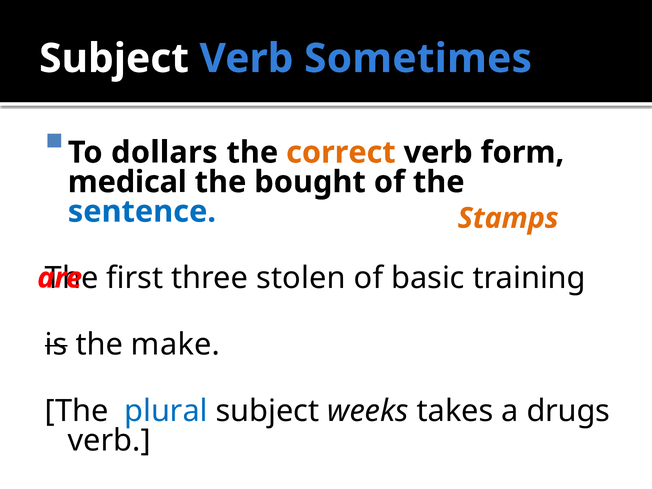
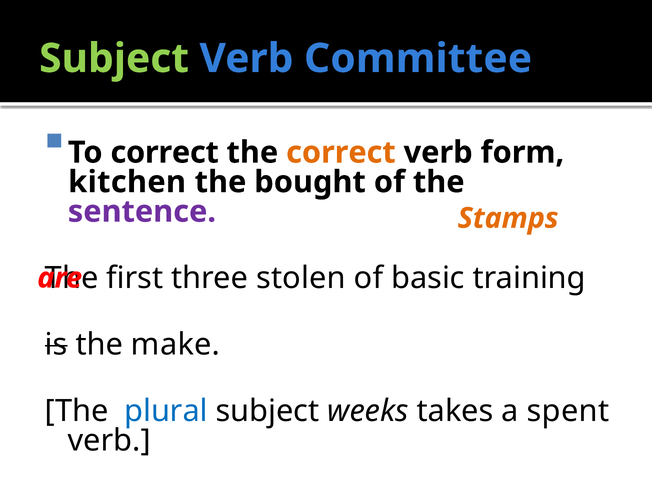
Subject at (114, 59) colour: white -> light green
Sometimes: Sometimes -> Committee
To dollars: dollars -> correct
medical: medical -> kitchen
sentence colour: blue -> purple
drugs: drugs -> spent
